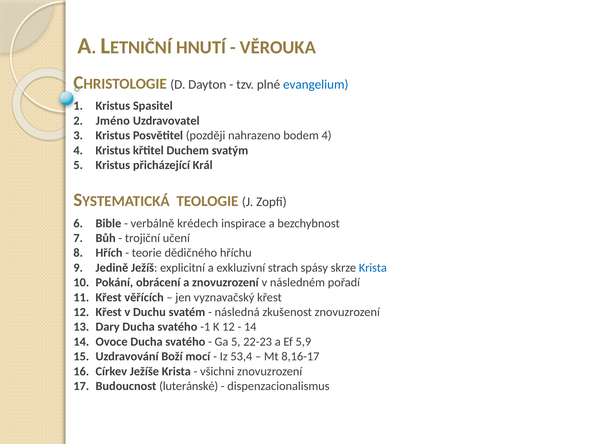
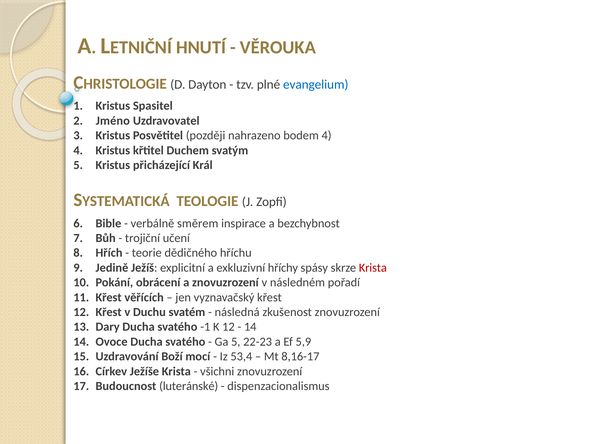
krédech: krédech -> směrem
strach: strach -> hříchy
Krista at (373, 268) colour: blue -> red
